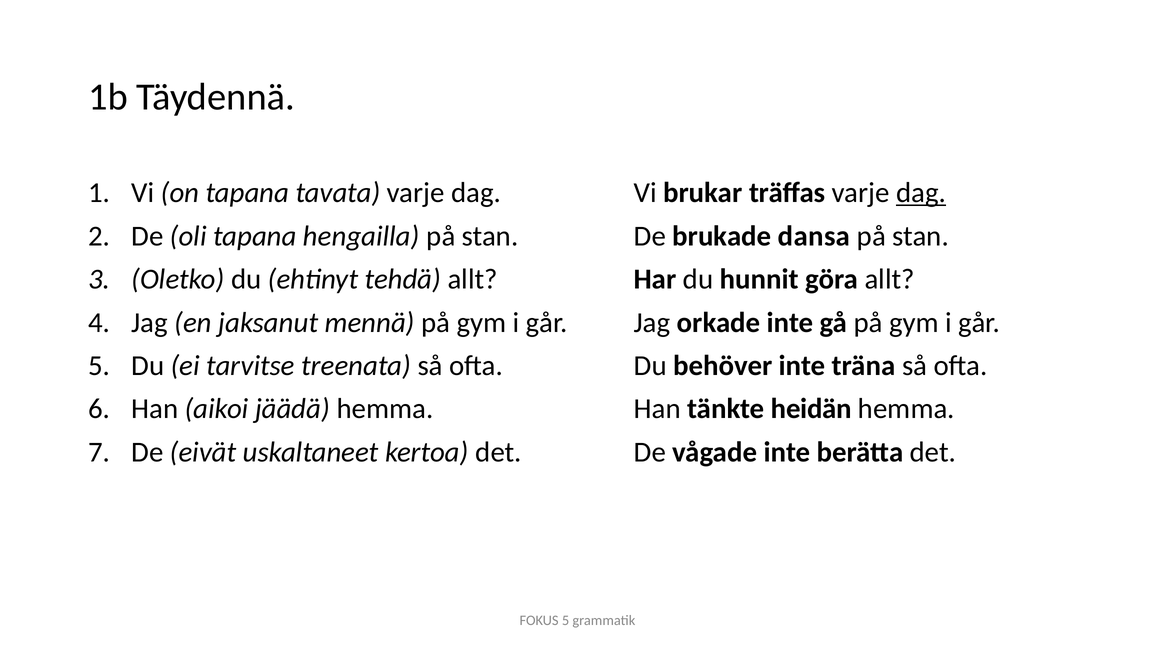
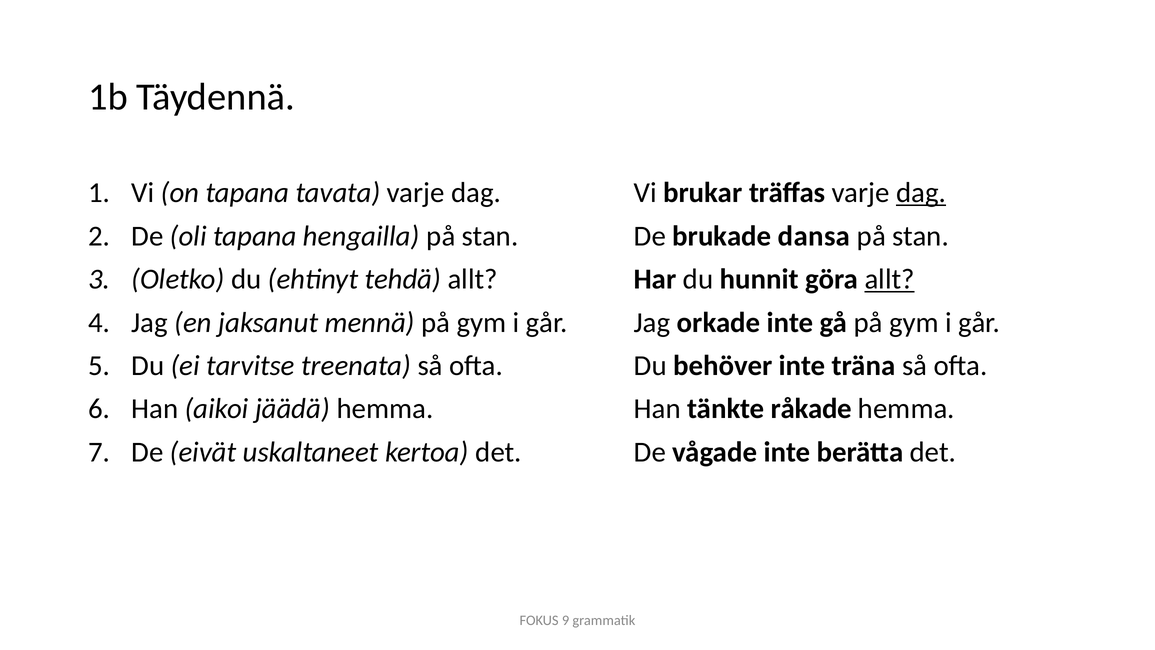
allt at (890, 279) underline: none -> present
heidän: heidän -> råkade
FOKUS 5: 5 -> 9
